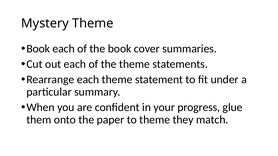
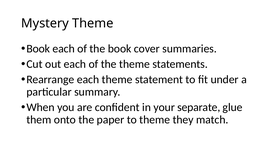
progress: progress -> separate
